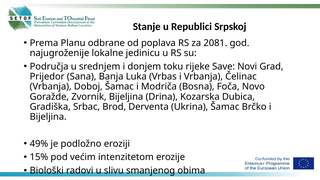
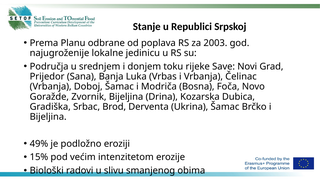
2081: 2081 -> 2003
